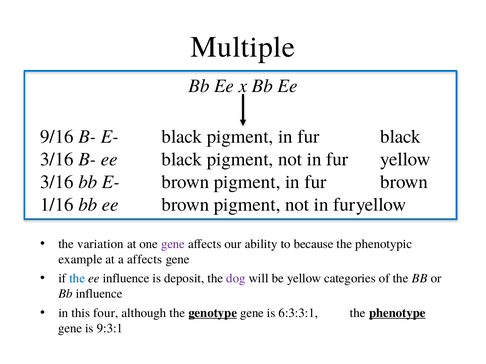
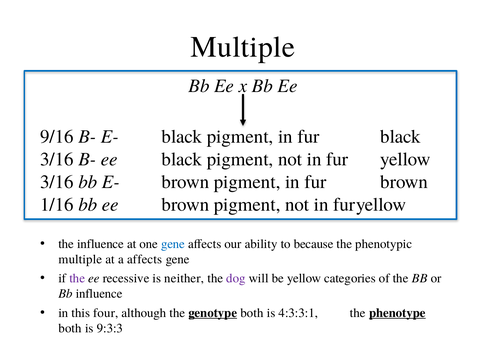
the variation: variation -> influence
gene at (173, 244) colour: purple -> blue
example at (80, 260): example -> multiple
the at (77, 279) colour: blue -> purple
ee influence: influence -> recessive
deposit: deposit -> neither
genotype gene: gene -> both
6:3:3:1: 6:3:3:1 -> 4:3:3:1
gene at (70, 329): gene -> both
9:3:1: 9:3:1 -> 9:3:3
